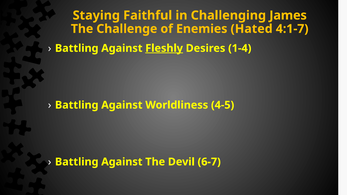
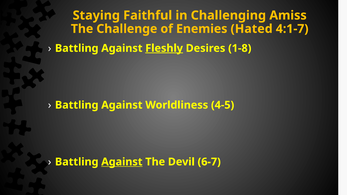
James: James -> Amiss
1-4: 1-4 -> 1-8
Against at (122, 162) underline: none -> present
